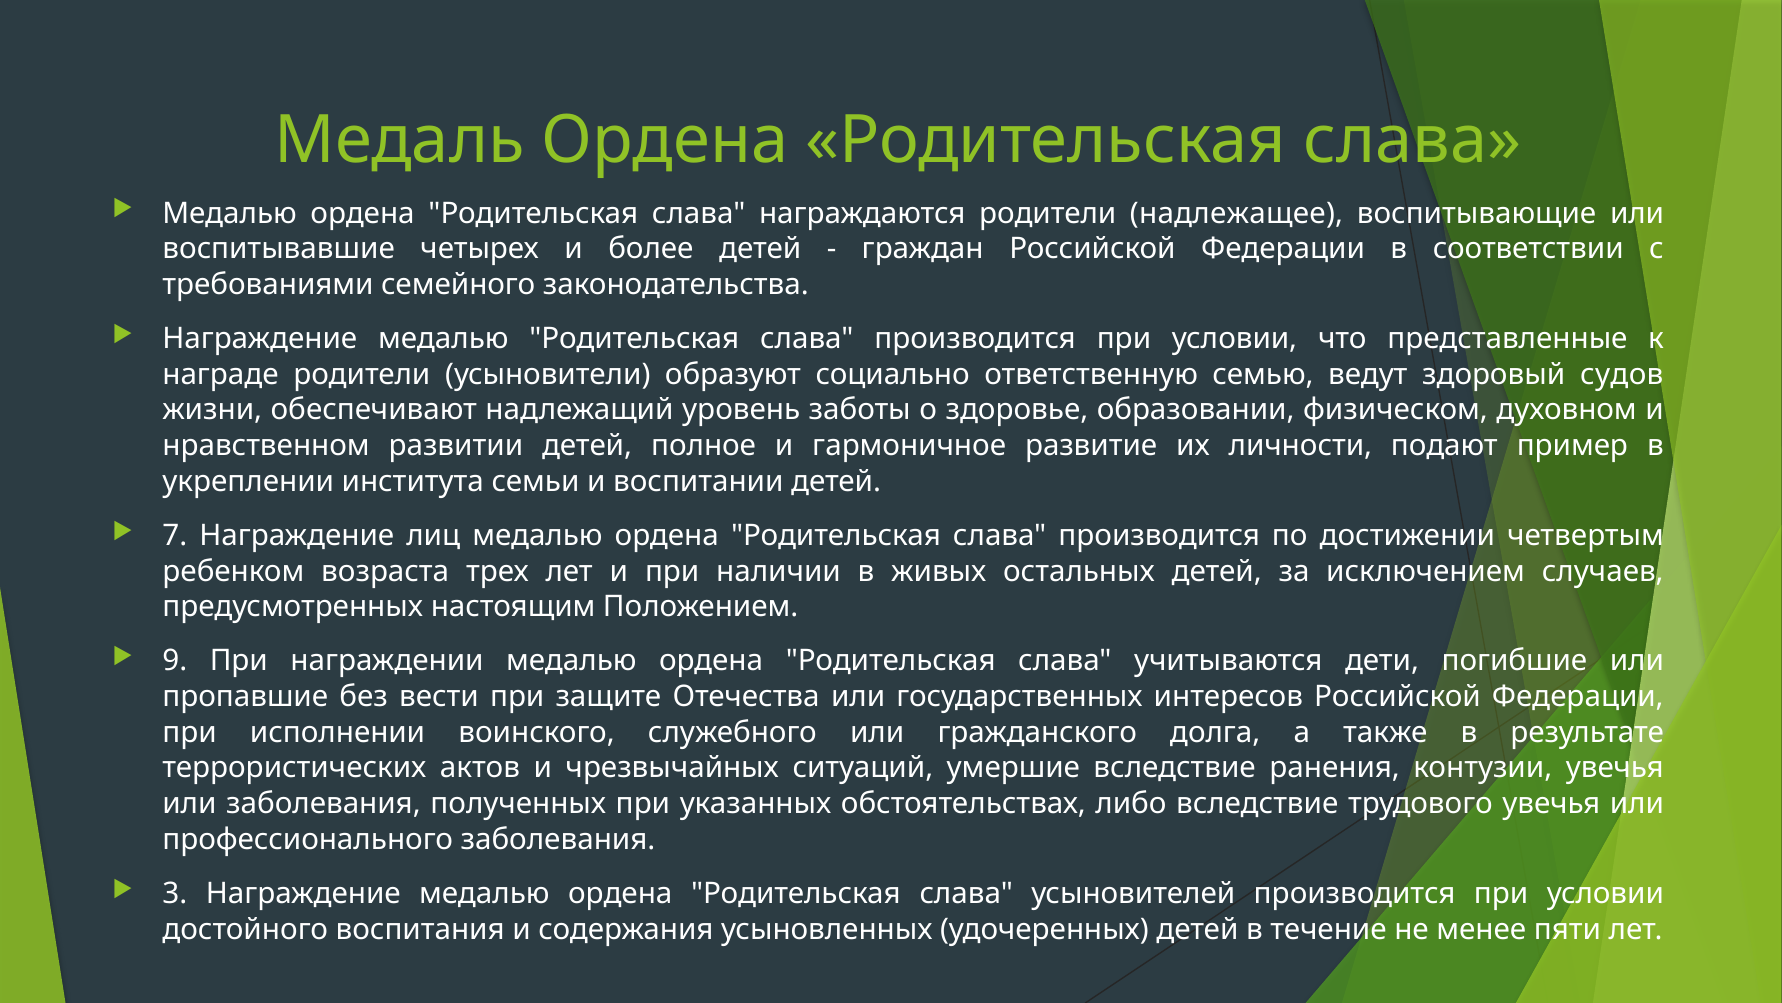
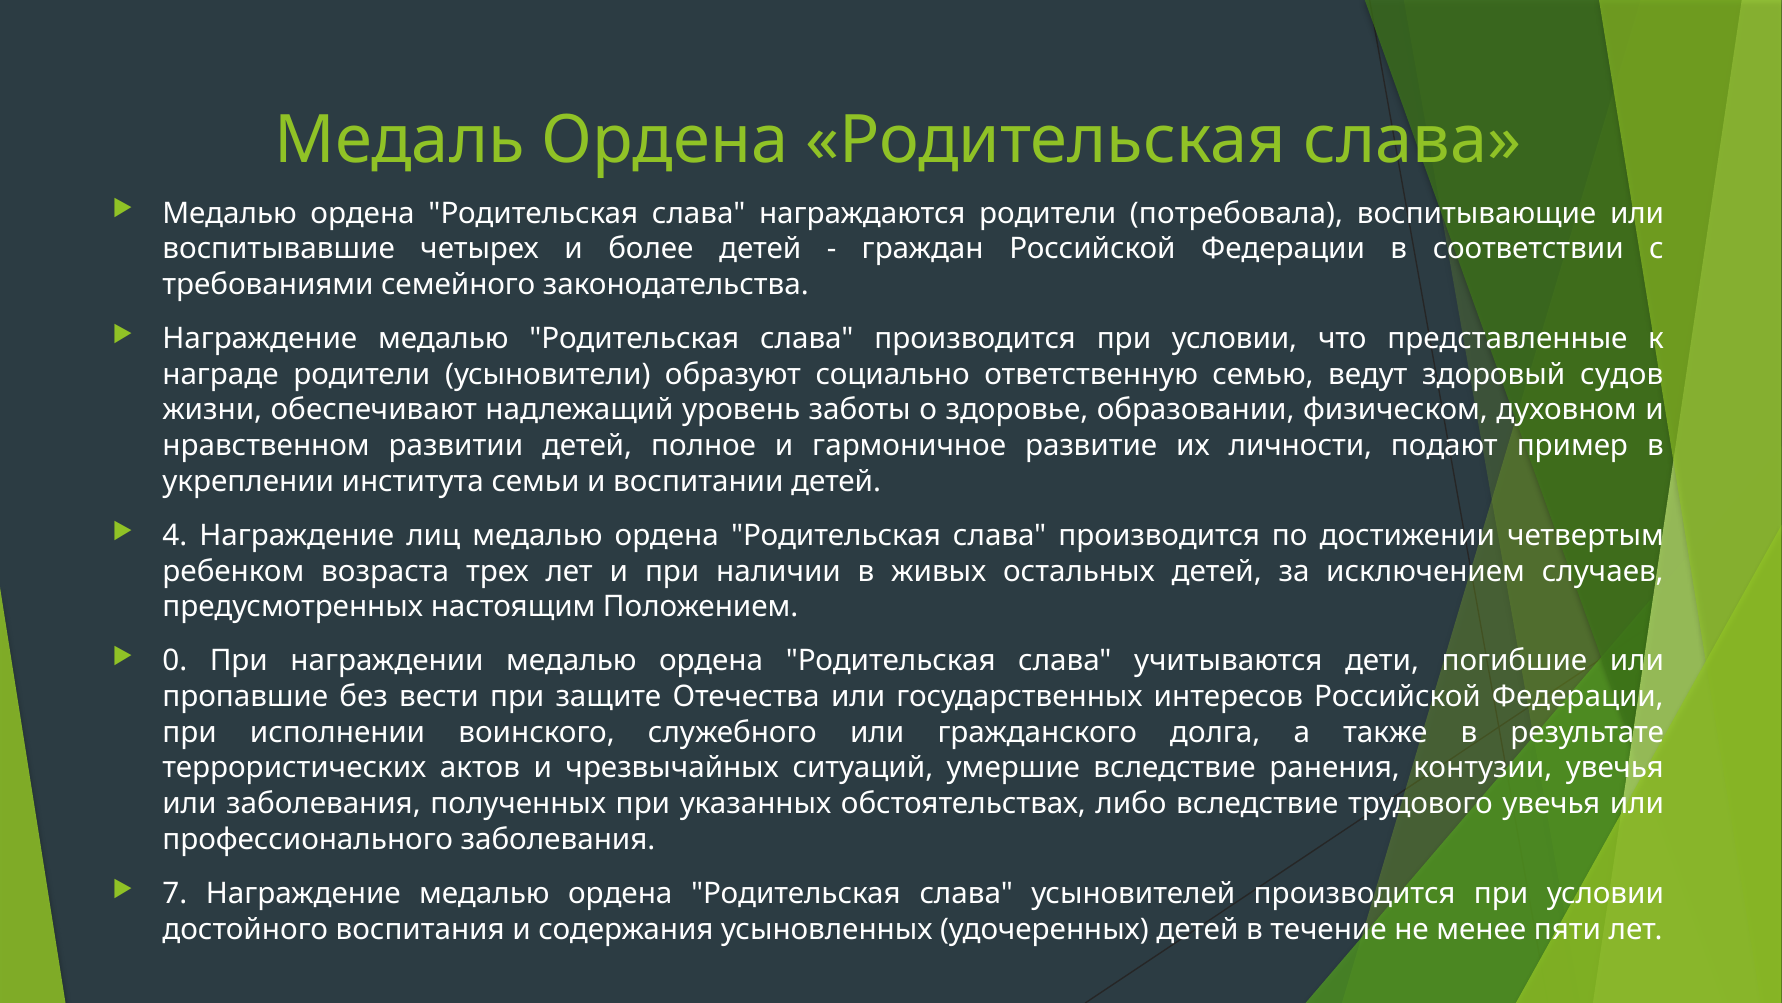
надлежащее: надлежащее -> потребовала
7: 7 -> 4
9: 9 -> 0
3: 3 -> 7
